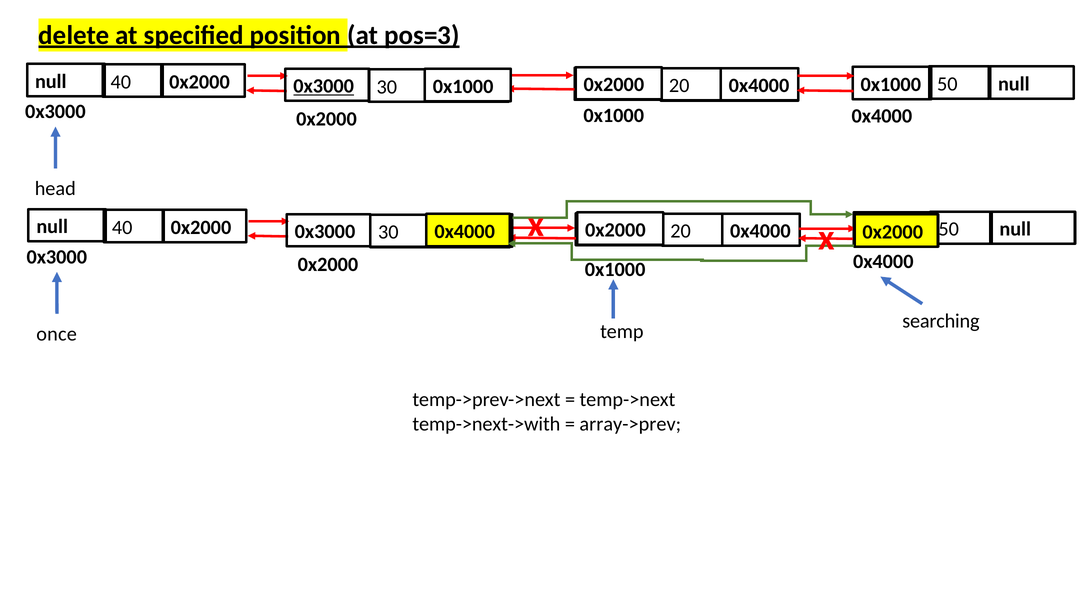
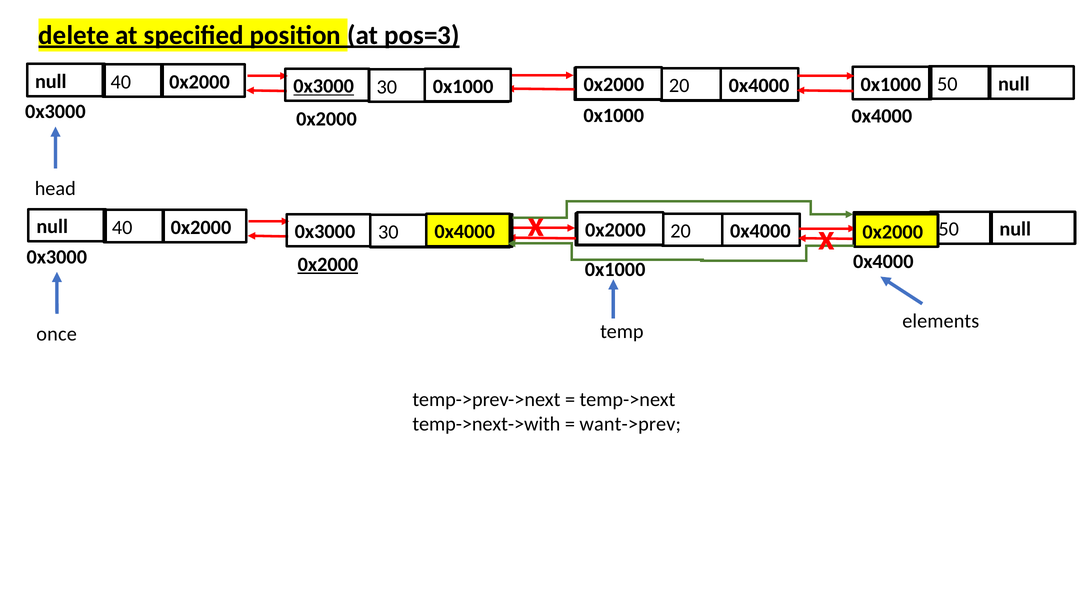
0x2000 at (328, 264) underline: none -> present
searching: searching -> elements
array->prev: array->prev -> want->prev
